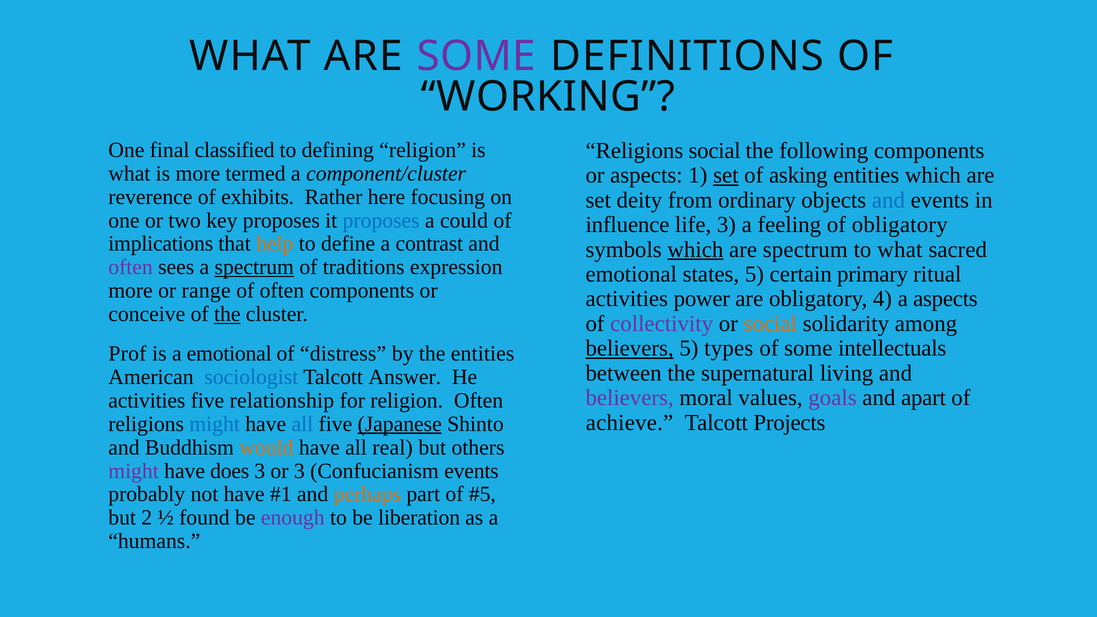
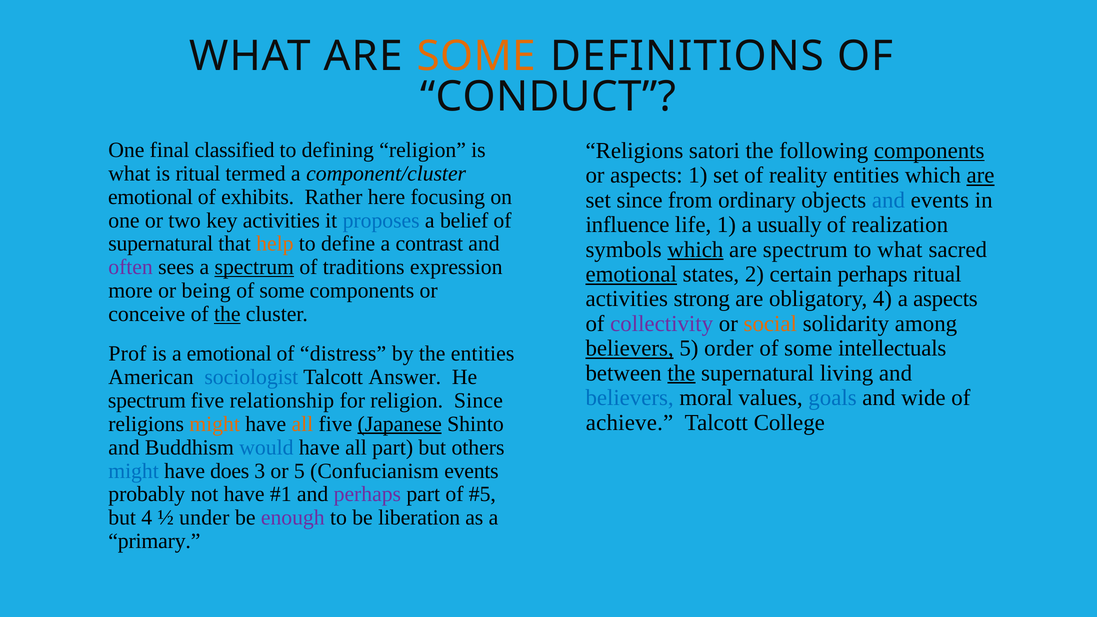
SOME at (476, 56) colour: purple -> orange
WORKING: WORKING -> CONDUCT
Religions social: social -> satori
components at (929, 151) underline: none -> present
is more: more -> ritual
set at (726, 175) underline: present -> none
asking: asking -> reality
are at (981, 175) underline: none -> present
reverence at (150, 197): reverence -> emotional
set deity: deity -> since
key proposes: proposes -> activities
could: could -> belief
life 3: 3 -> 1
feeling: feeling -> usually
of obligatory: obligatory -> realization
implications at (161, 244): implications -> supernatural
emotional at (631, 274) underline: none -> present
states 5: 5 -> 2
certain primary: primary -> perhaps
range: range -> being
often at (282, 291): often -> some
power: power -> strong
types: types -> order
the at (681, 373) underline: none -> present
believers at (630, 398) colour: purple -> blue
goals colour: purple -> blue
apart: apart -> wide
activities at (147, 401): activities -> spectrum
religion Often: Often -> Since
Projects: Projects -> College
might at (215, 424) colour: blue -> orange
all at (302, 424) colour: blue -> orange
would colour: orange -> blue
all real: real -> part
might at (134, 471) colour: purple -> blue
or 3: 3 -> 5
perhaps at (367, 494) colour: orange -> purple
but 2: 2 -> 4
found: found -> under
humans: humans -> primary
